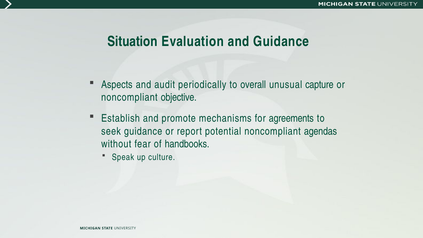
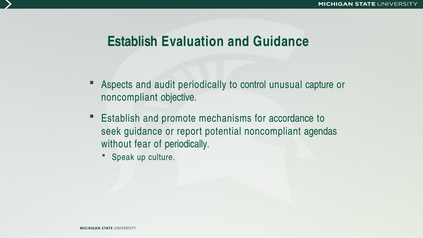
Situation at (132, 42): Situation -> Establish
overall: overall -> control
agreements: agreements -> accordance
of handbooks: handbooks -> periodically
